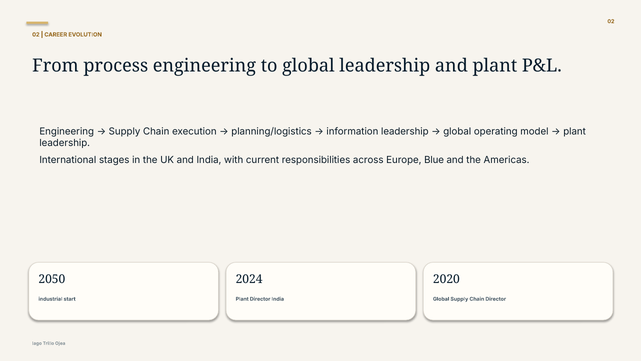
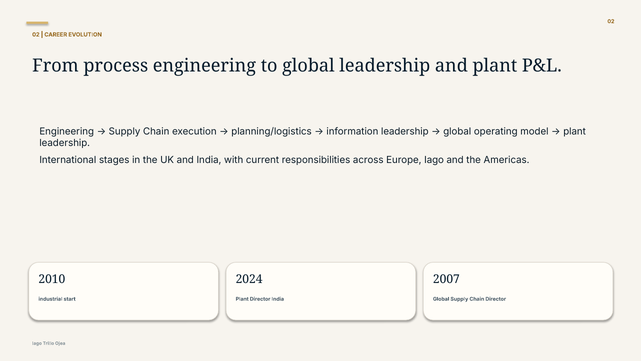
Europe Blue: Blue -> Iago
2050: 2050 -> 2010
2020: 2020 -> 2007
